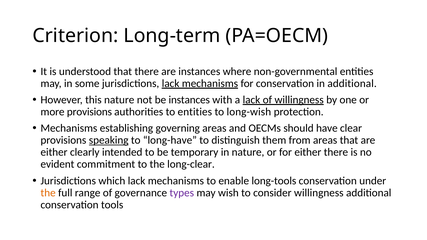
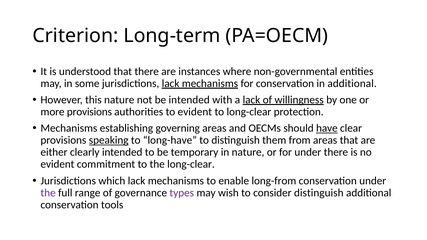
be instances: instances -> intended
to entities: entities -> evident
to long-wish: long-wish -> long-clear
have underline: none -> present
for either: either -> under
long-tools: long-tools -> long-from
the at (48, 193) colour: orange -> purple
consider willingness: willingness -> distinguish
